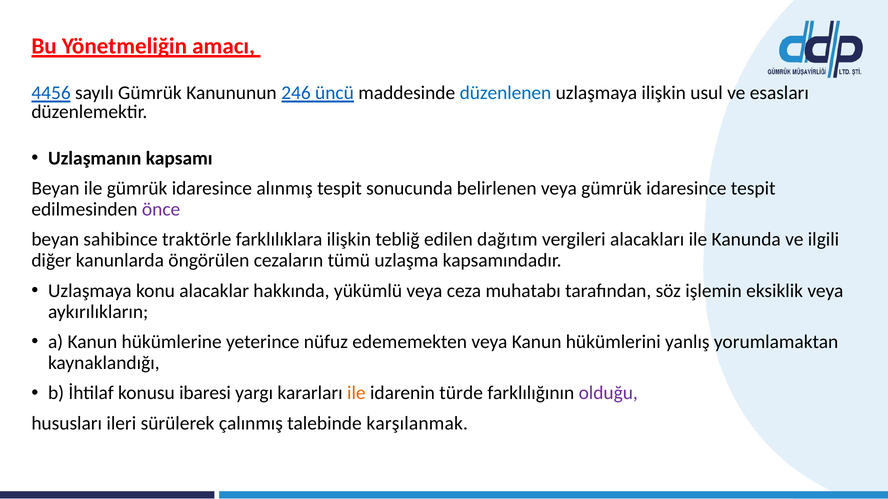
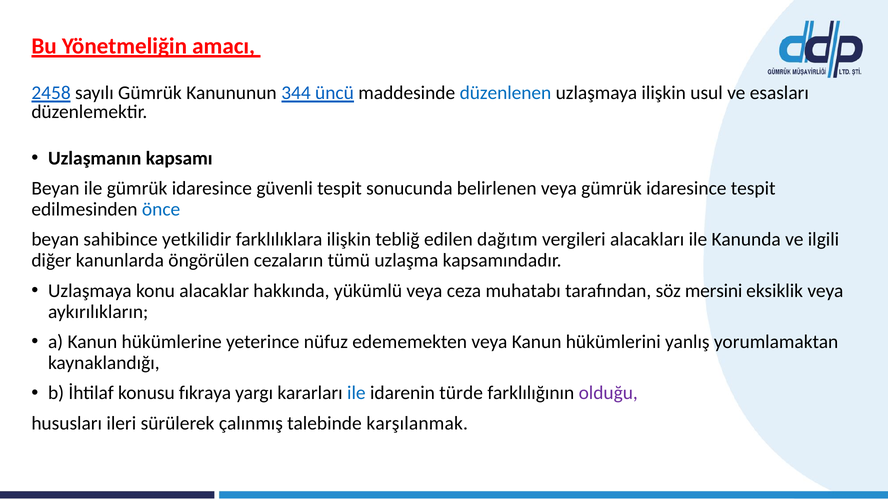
4456: 4456 -> 2458
246: 246 -> 344
alınmış: alınmış -> güvenli
önce colour: purple -> blue
traktörle: traktörle -> yetkilidir
işlemin: işlemin -> mersini
ibaresi: ibaresi -> fıkraya
ile at (356, 393) colour: orange -> blue
